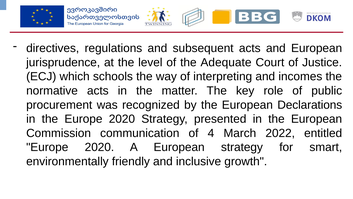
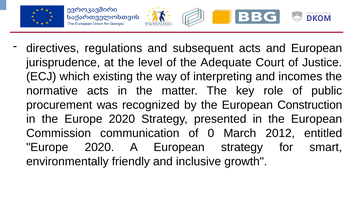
schools: schools -> existing
Declarations: Declarations -> Construction
4: 4 -> 0
2022: 2022 -> 2012
